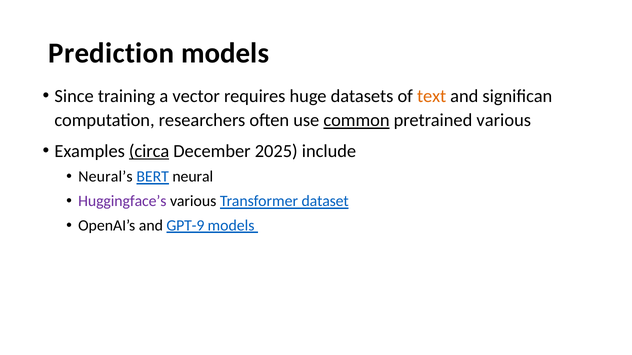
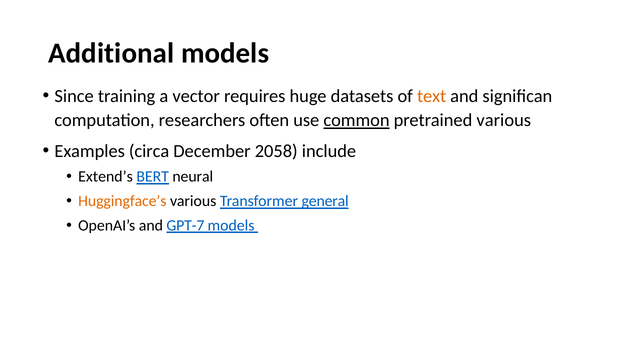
Prediction: Prediction -> Additional
circa underline: present -> none
2025: 2025 -> 2058
Neural’s: Neural’s -> Extend’s
Huggingface’s colour: purple -> orange
dataset: dataset -> general
GPT-9: GPT-9 -> GPT-7
